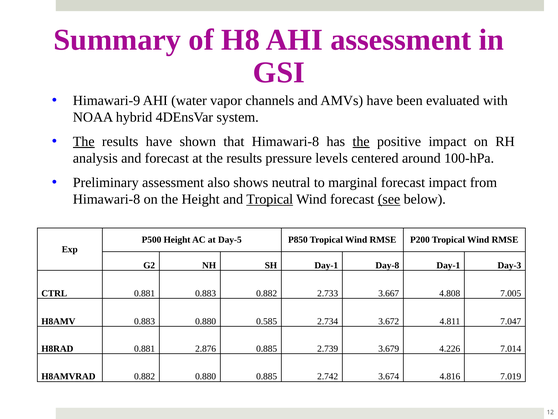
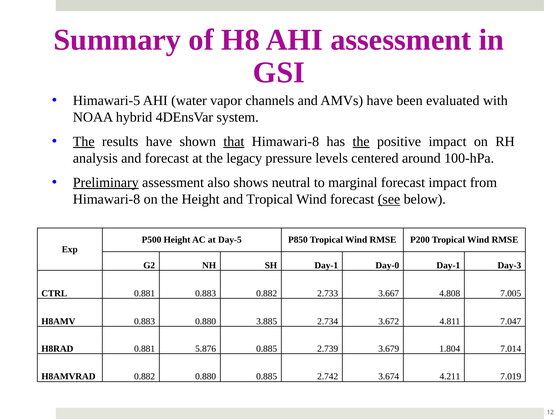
Himawari-9: Himawari-9 -> Himawari-5
that underline: none -> present
at the results: results -> legacy
Preliminary underline: none -> present
Tropical at (270, 199) underline: present -> none
Day-8: Day-8 -> Day-0
0.585: 0.585 -> 3.885
2.876: 2.876 -> 5.876
4.226: 4.226 -> 1.804
4.816: 4.816 -> 4.211
